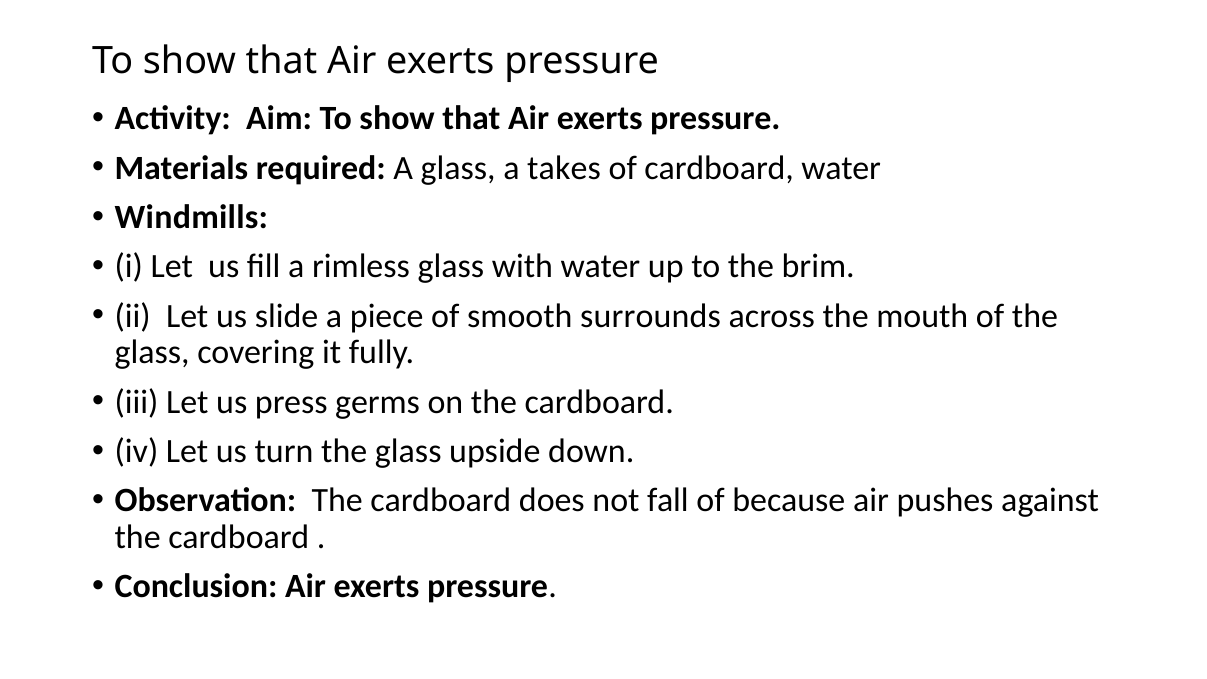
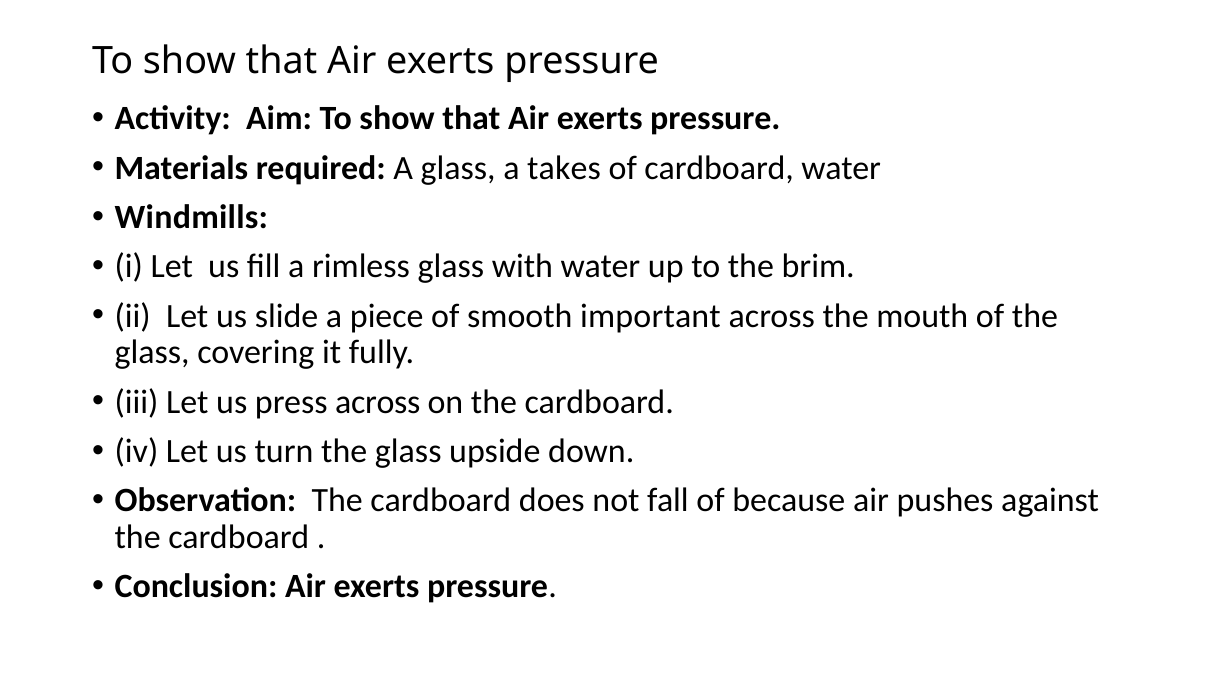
surrounds: surrounds -> important
press germs: germs -> across
